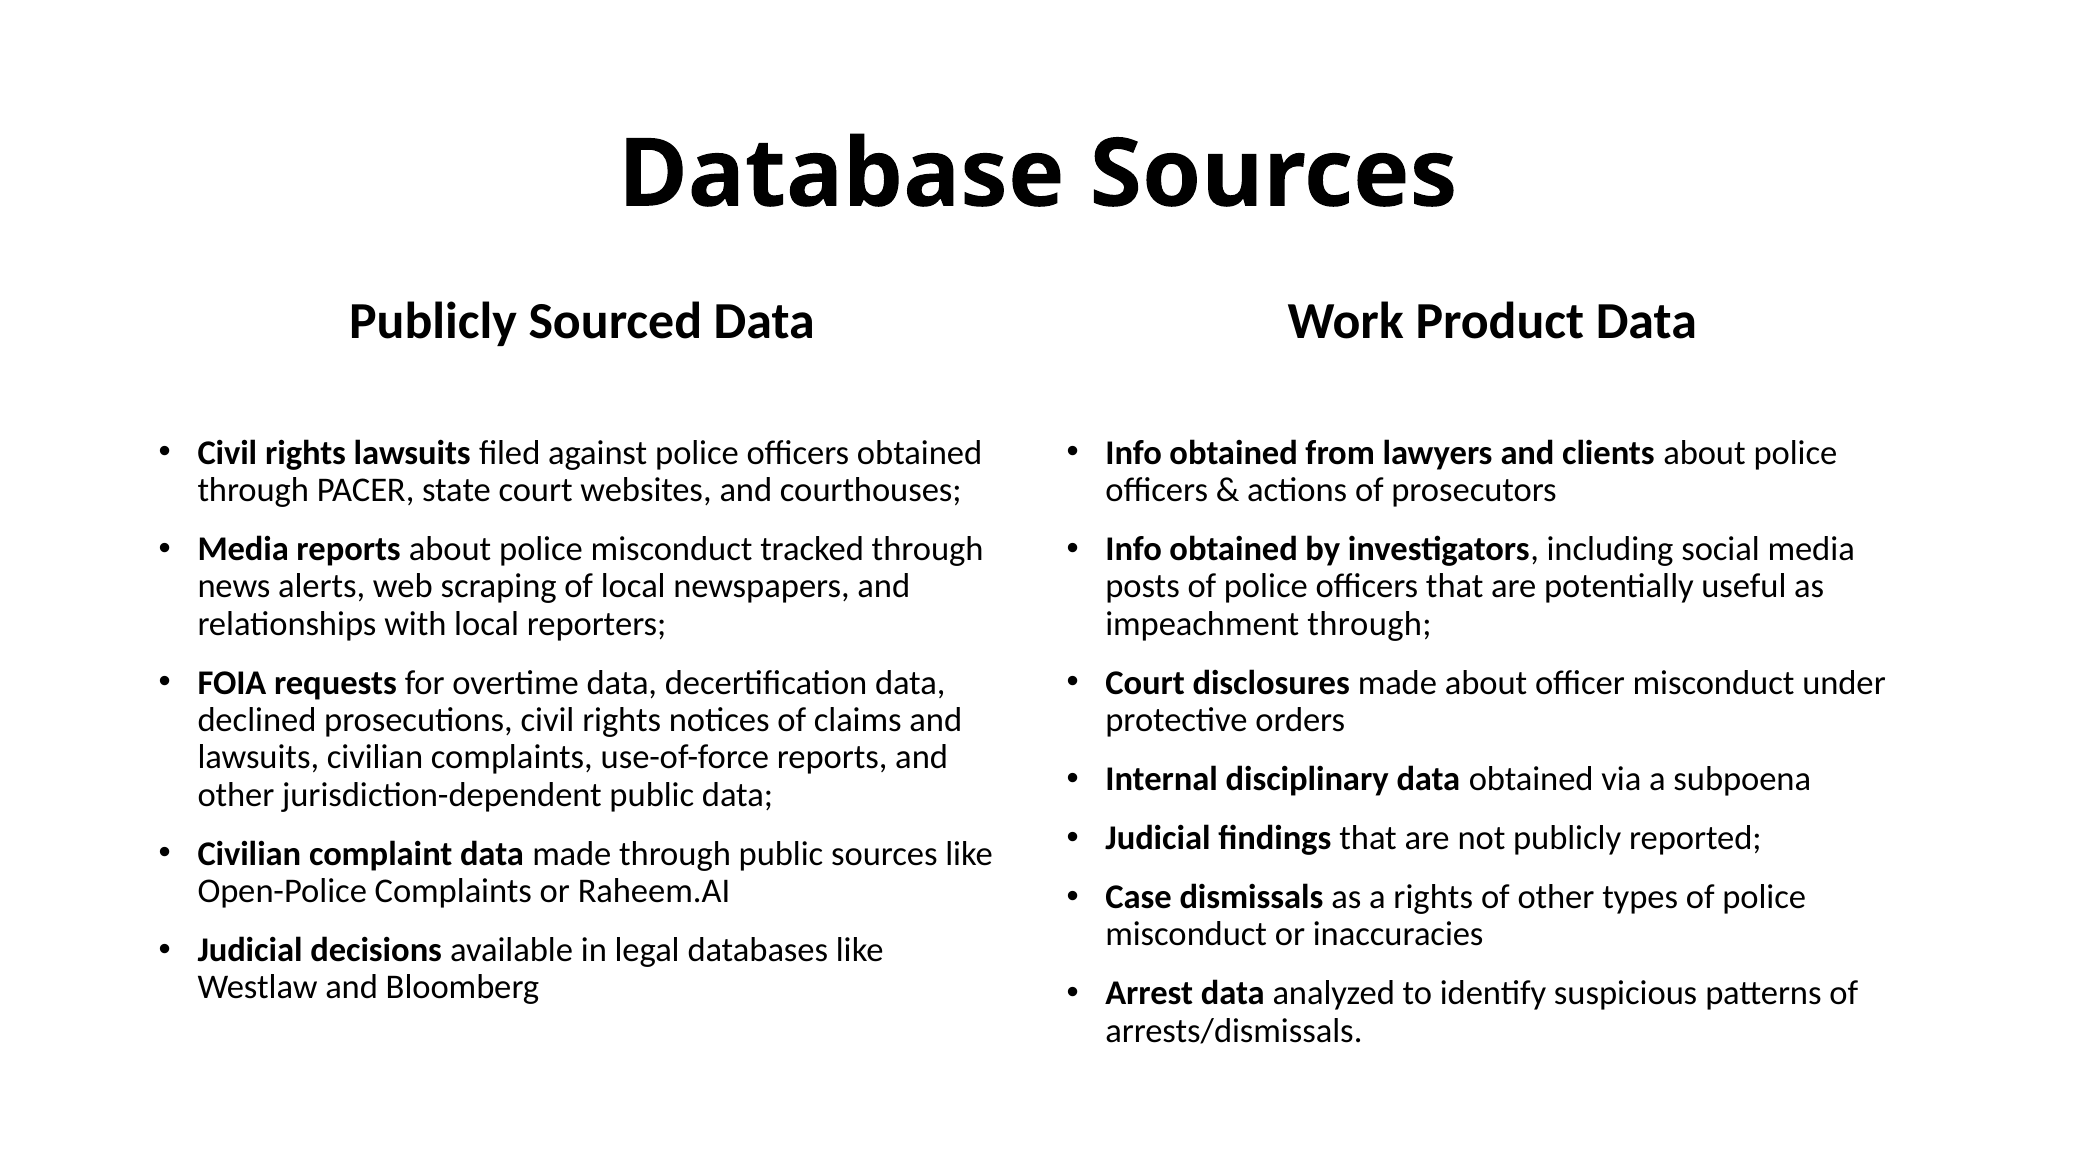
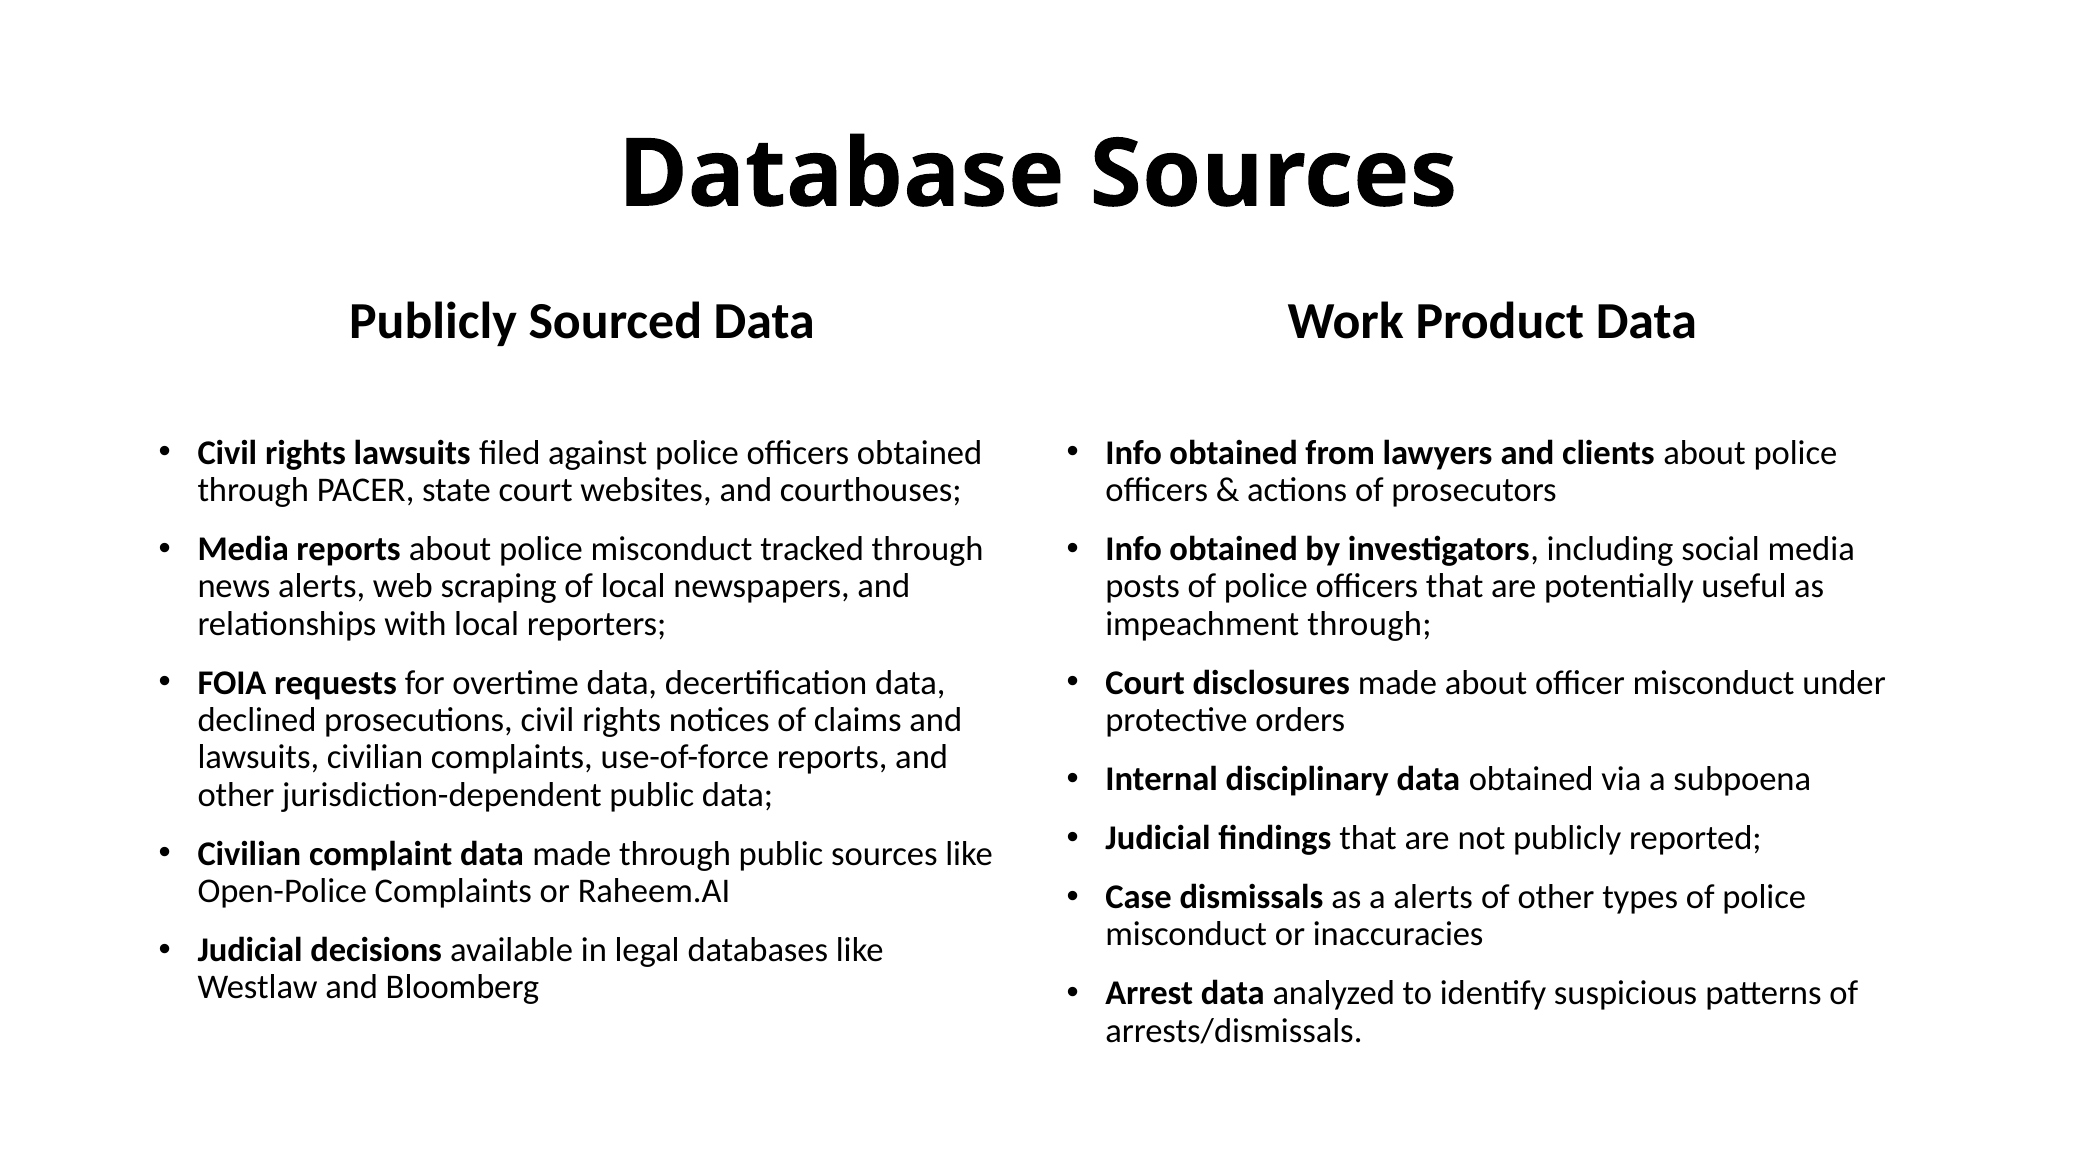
a rights: rights -> alerts
